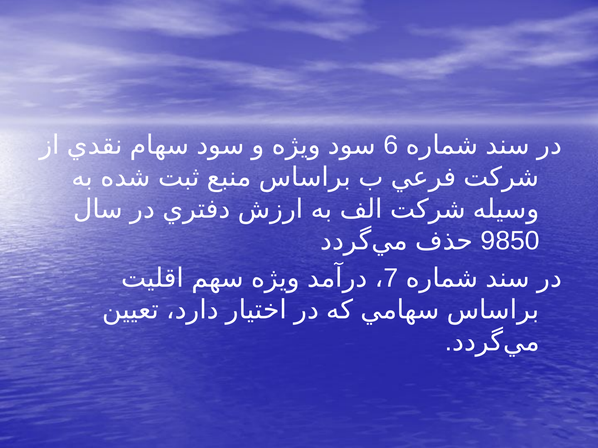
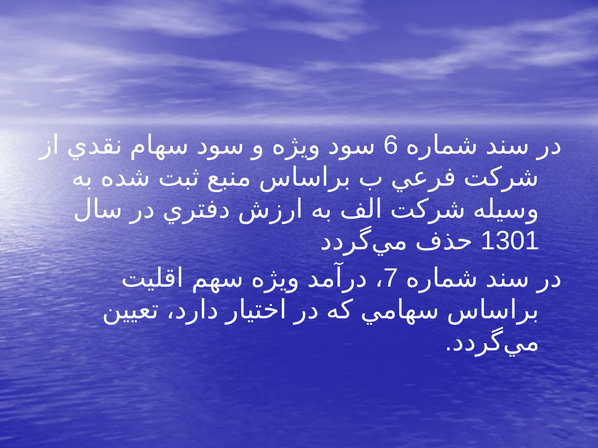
9850: 9850 -> 1301
